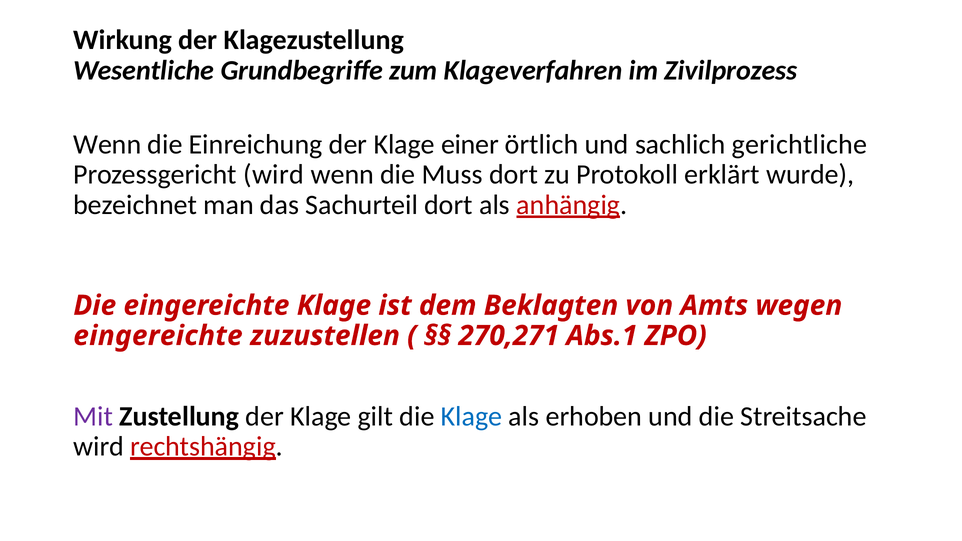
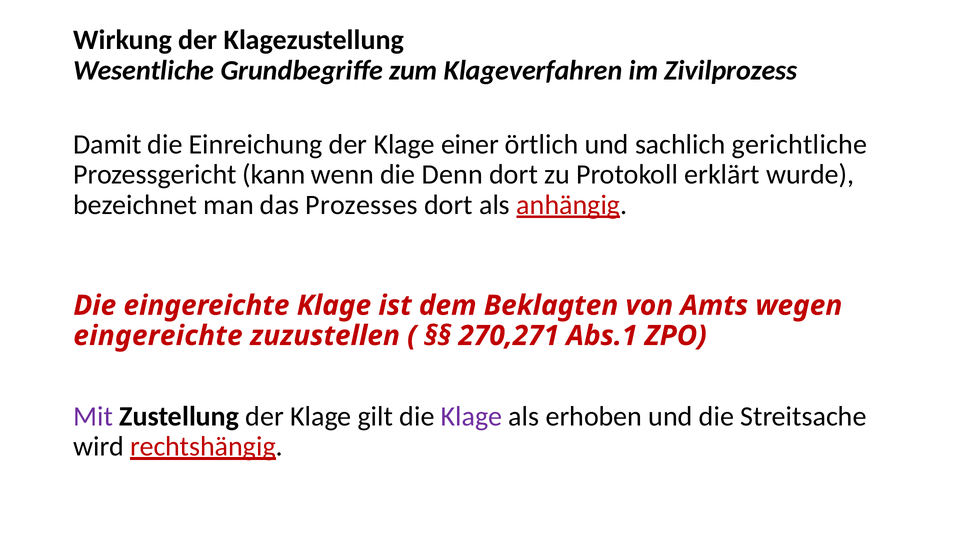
Wenn at (107, 144): Wenn -> Damit
Prozessgericht wird: wird -> kann
Muss: Muss -> Denn
Sachurteil: Sachurteil -> Prozesses
Klage at (472, 416) colour: blue -> purple
